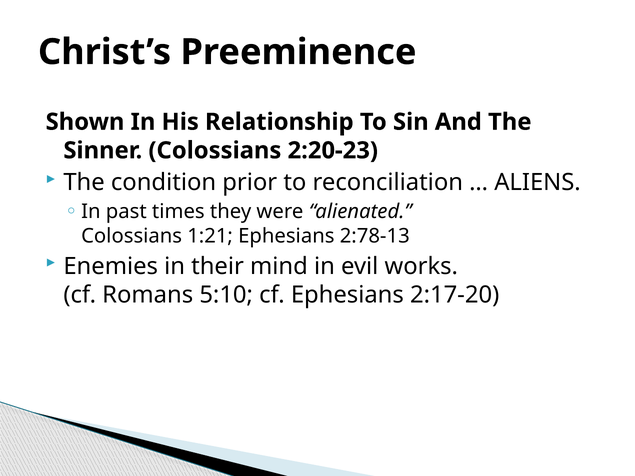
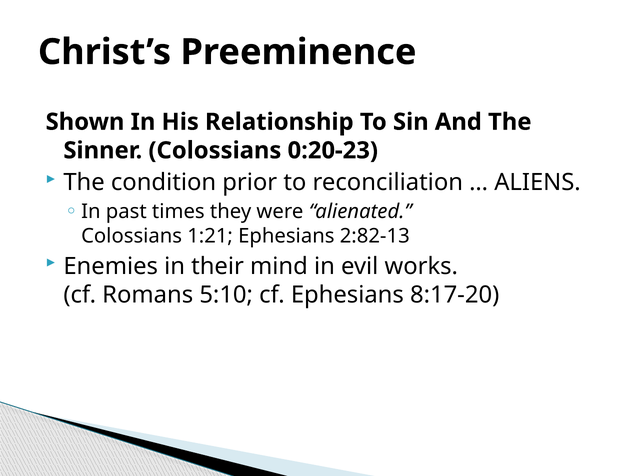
2:20-23: 2:20-23 -> 0:20-23
2:78-13: 2:78-13 -> 2:82-13
2:17-20: 2:17-20 -> 8:17-20
